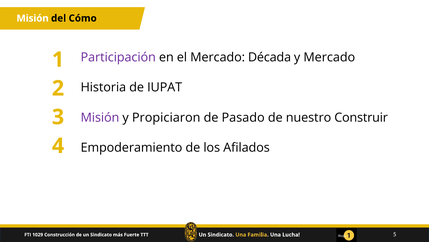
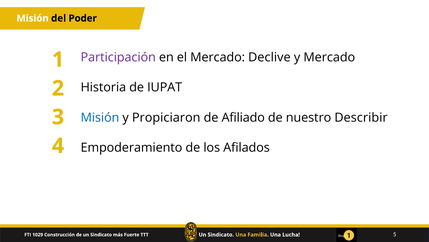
Cómo: Cómo -> Poder
Década: Década -> Declive
Misión at (100, 117) colour: purple -> blue
Pasado: Pasado -> Afiliado
Construir: Construir -> Describir
